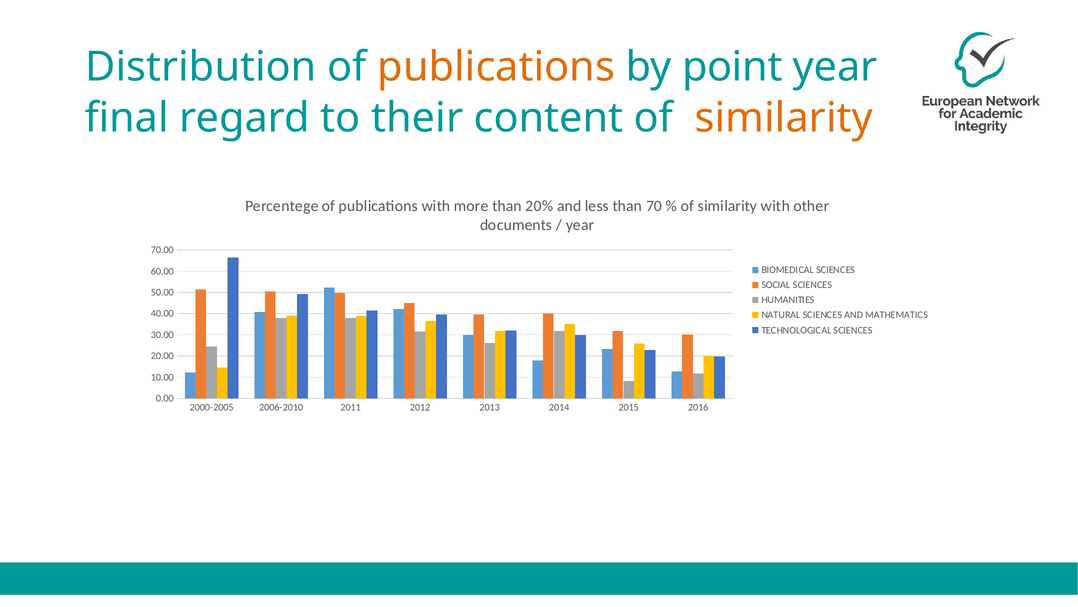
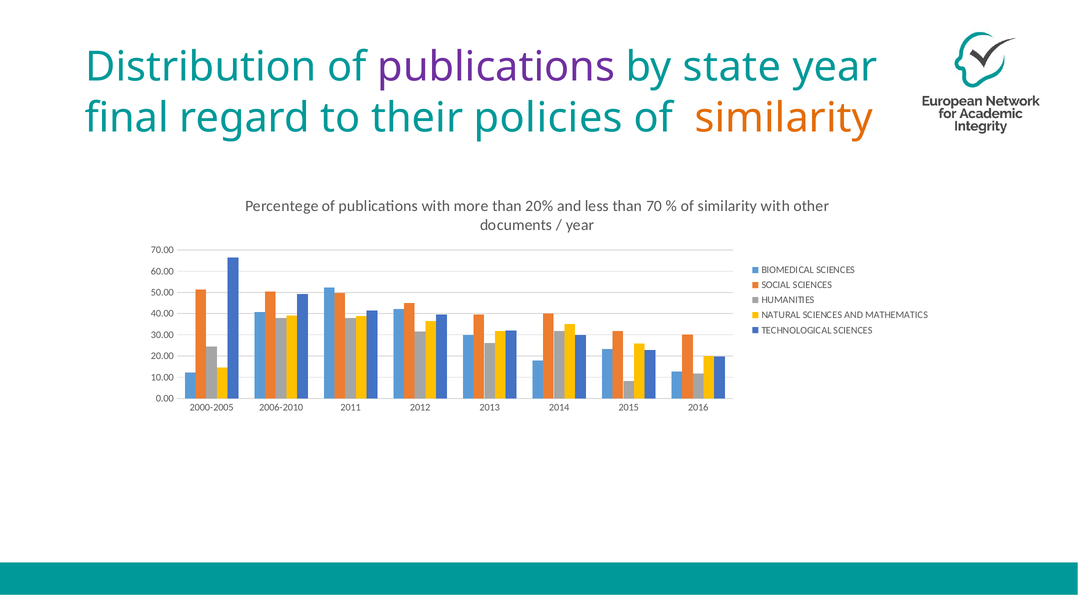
publications at (496, 67) colour: orange -> purple
point: point -> state
content: content -> policies
